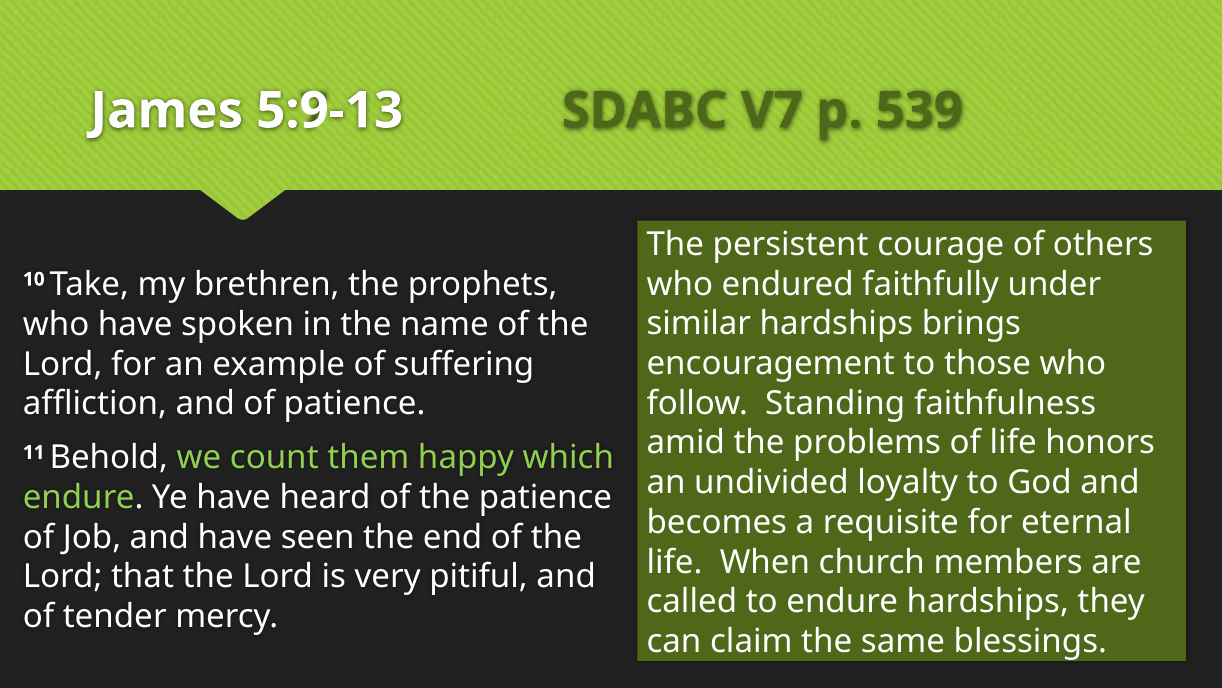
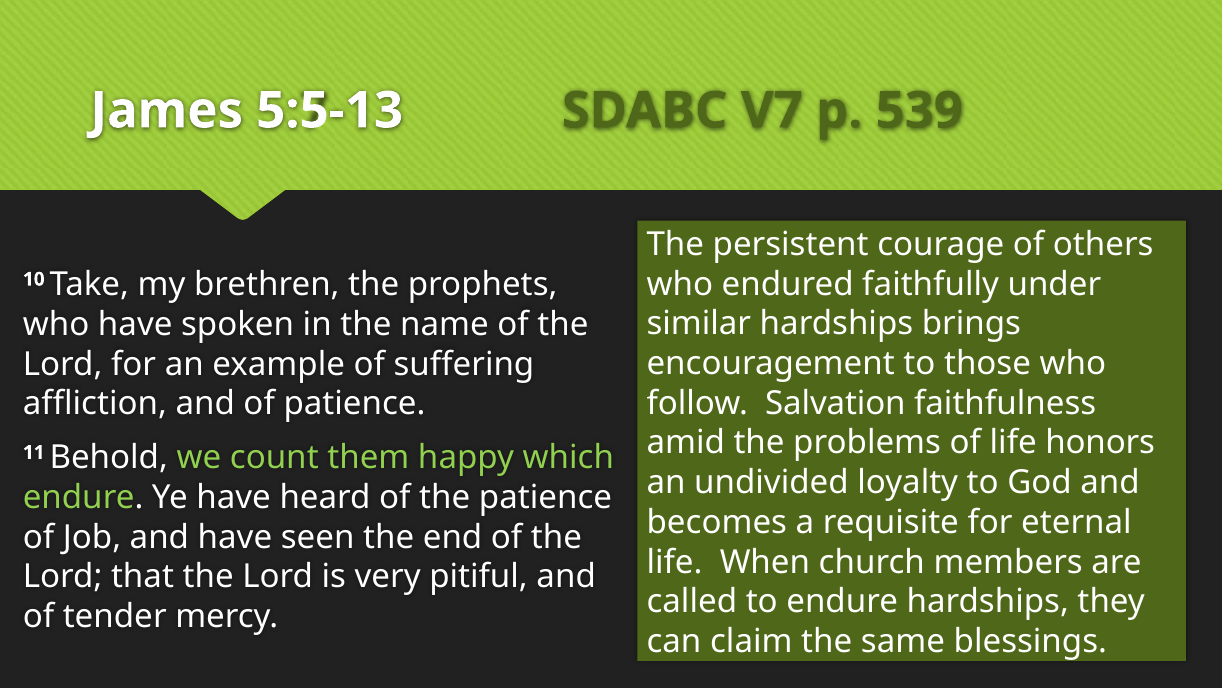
5:9-13: 5:9-13 -> 5:5-13
Standing: Standing -> Salvation
